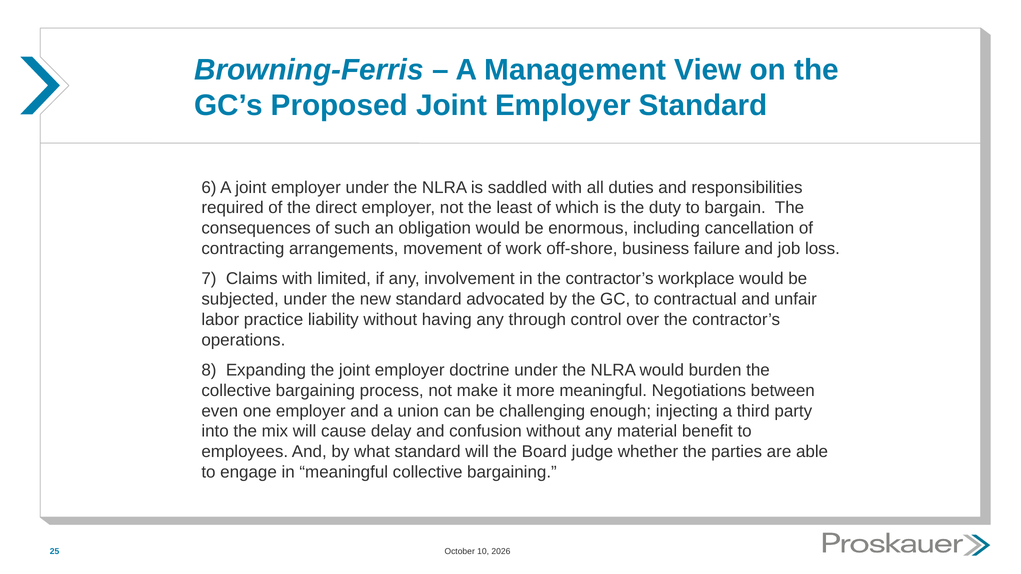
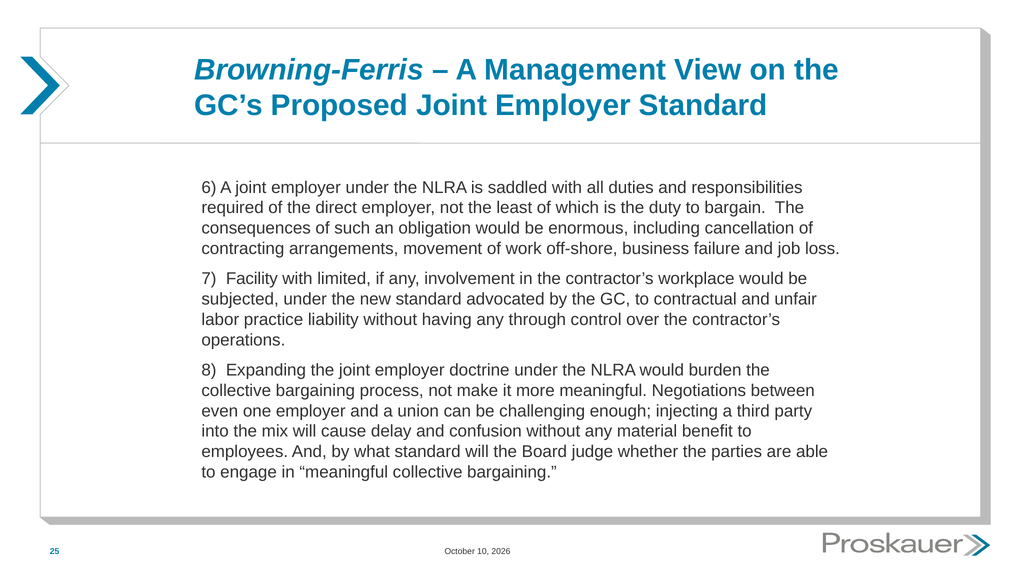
Claims: Claims -> Facility
